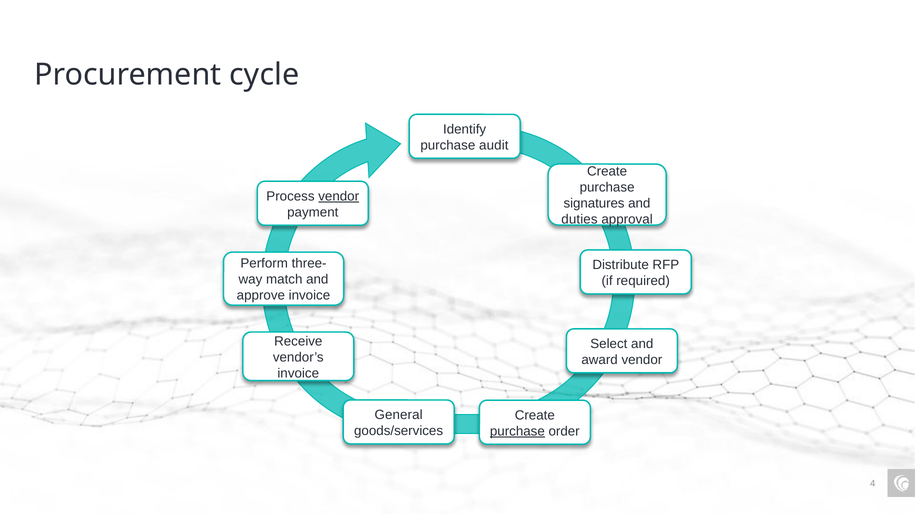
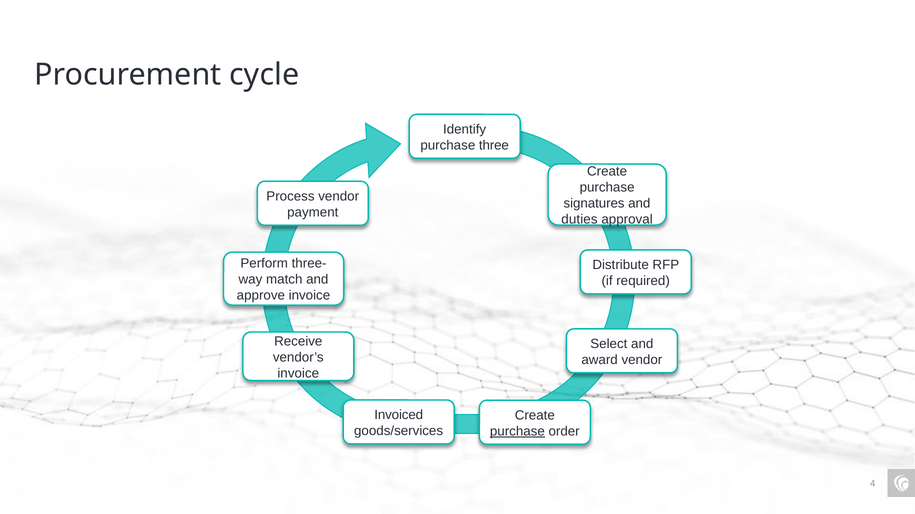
audit: audit -> three
vendor at (339, 196) underline: present -> none
General: General -> Invoiced
